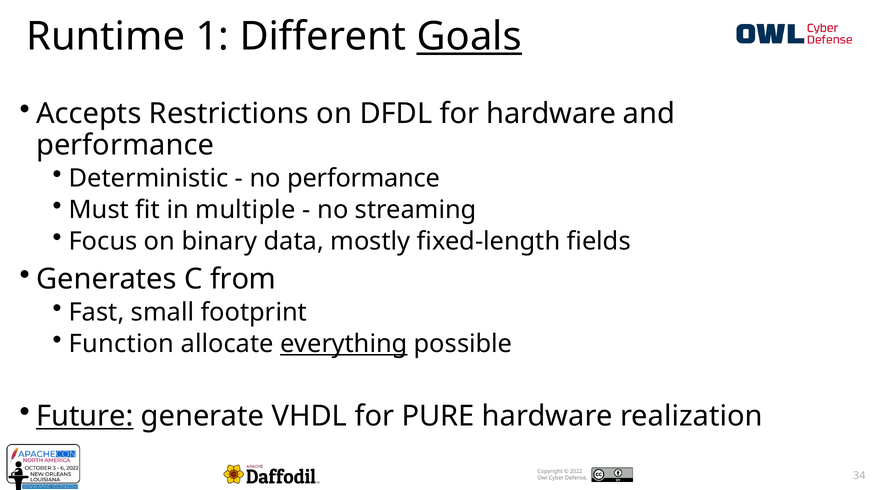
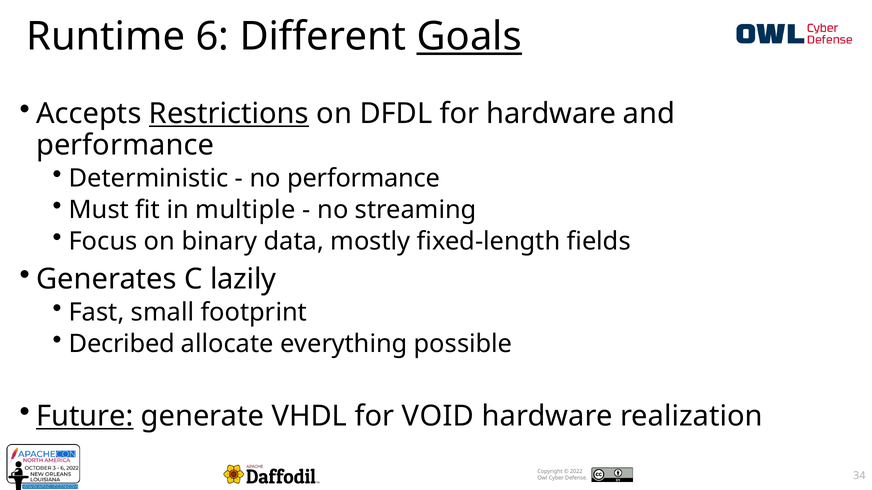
1: 1 -> 6
Restrictions underline: none -> present
from: from -> lazily
Function: Function -> Decribed
everything underline: present -> none
PURE: PURE -> VOID
